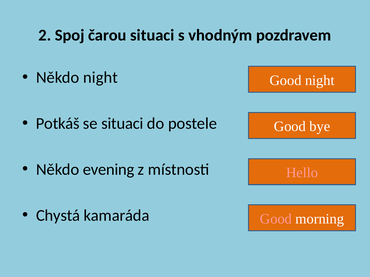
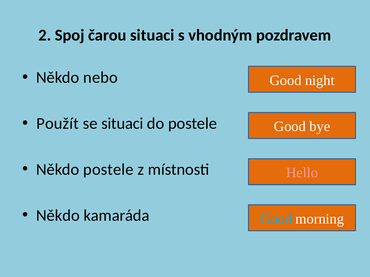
Někdo night: night -> nebo
Potkáš: Potkáš -> Použít
Někdo evening: evening -> postele
Chystá at (58, 216): Chystá -> Někdo
Good at (276, 219) colour: pink -> light blue
